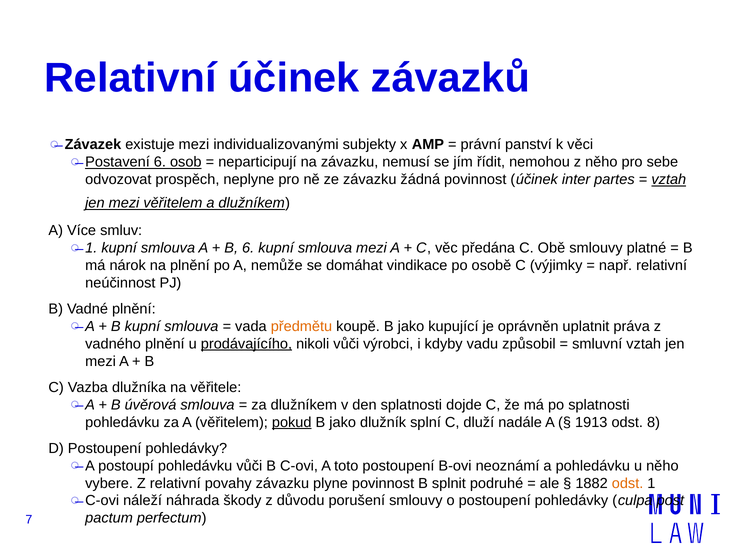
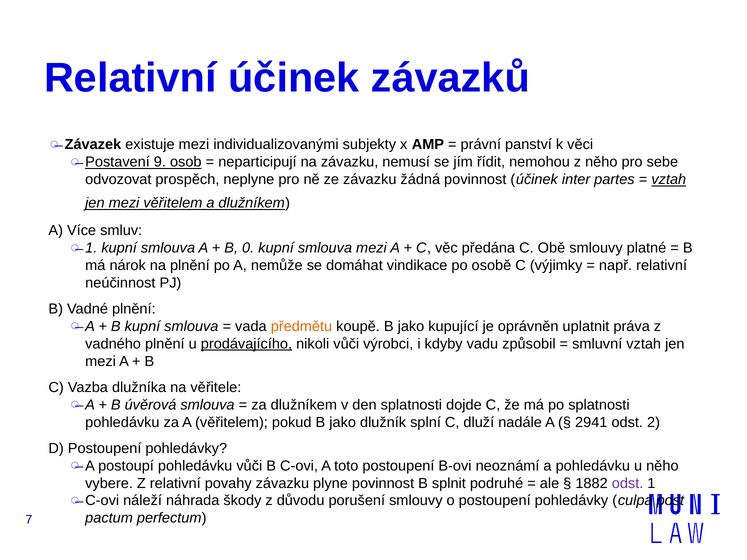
Postavení 6: 6 -> 9
B 6: 6 -> 0
pokud underline: present -> none
1913: 1913 -> 2941
8: 8 -> 2
odst at (628, 483) colour: orange -> purple
